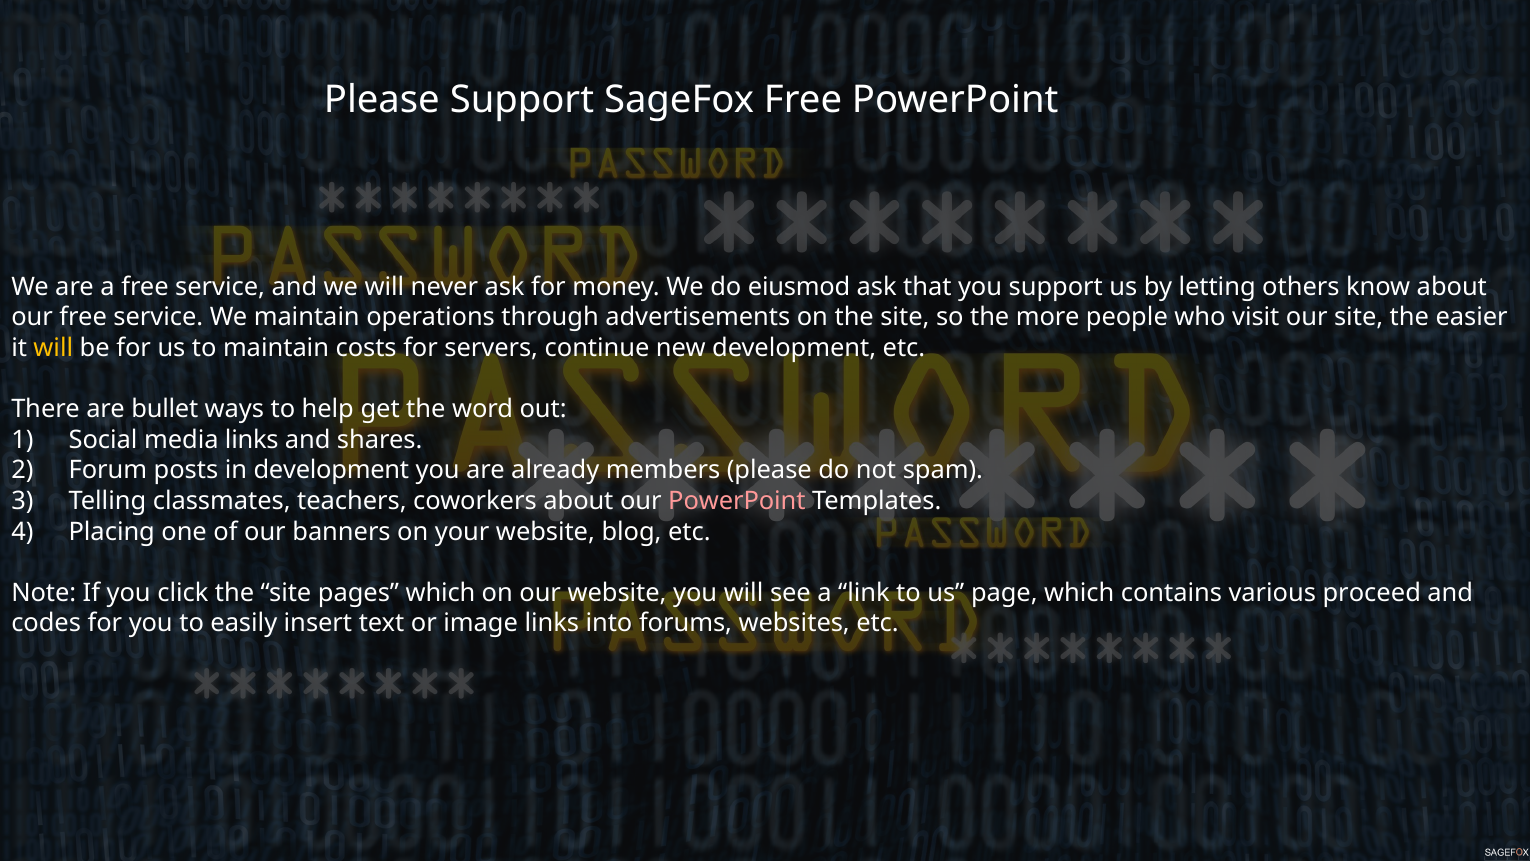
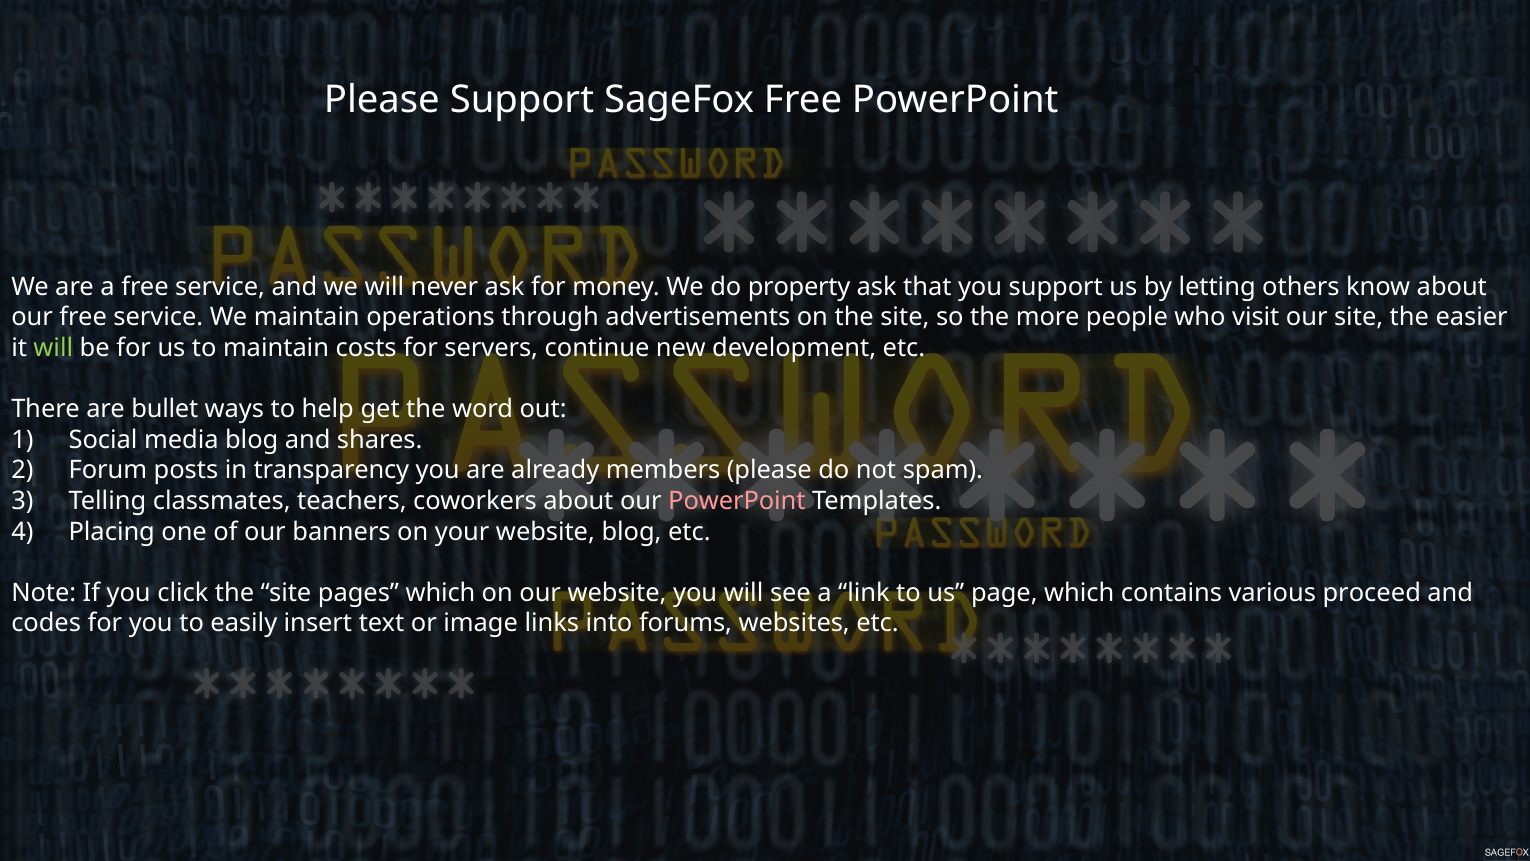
eiusmod: eiusmod -> property
will at (53, 348) colour: yellow -> light green
media links: links -> blog
in development: development -> transparency
